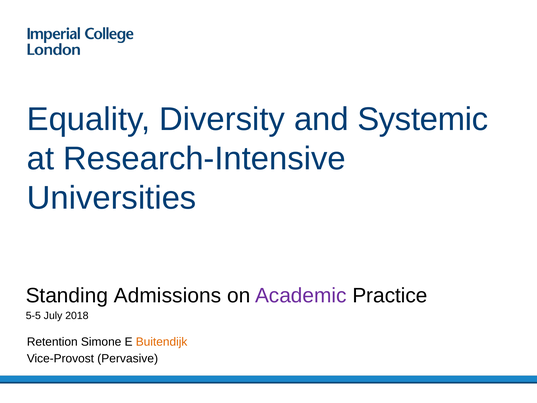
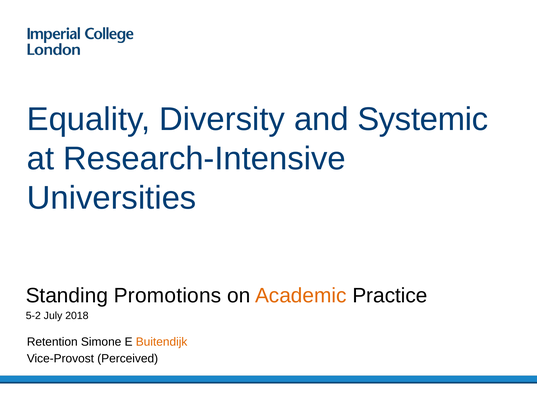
Admissions: Admissions -> Promotions
Academic colour: purple -> orange
5-5: 5-5 -> 5-2
Pervasive: Pervasive -> Perceived
